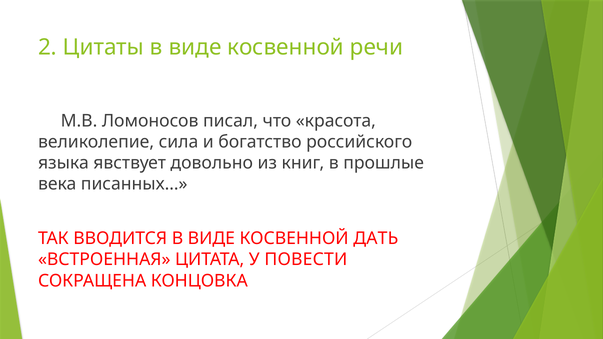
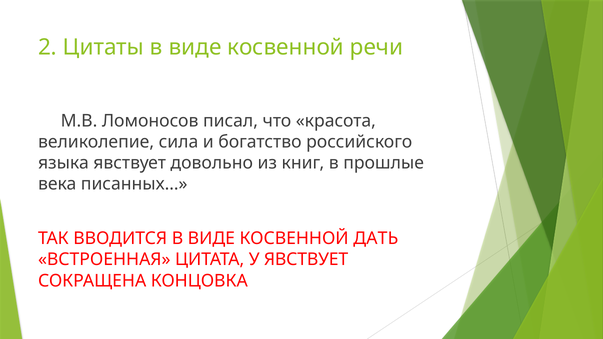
У ПОВЕСТИ: ПОВЕСТИ -> ЯВСТВУЕТ
